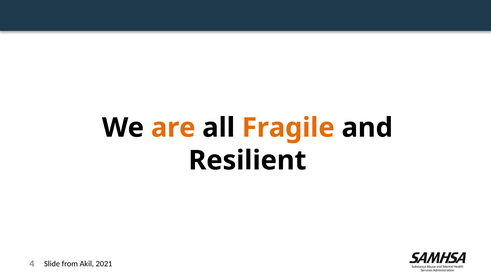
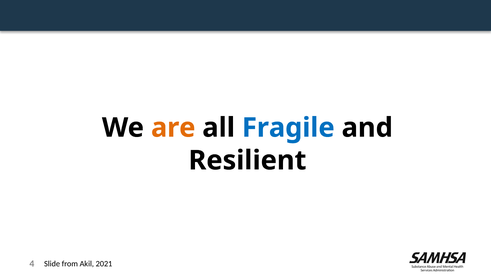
Fragile colour: orange -> blue
